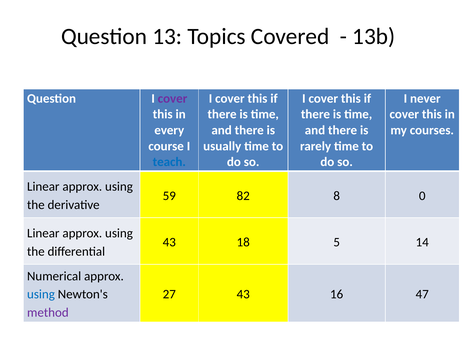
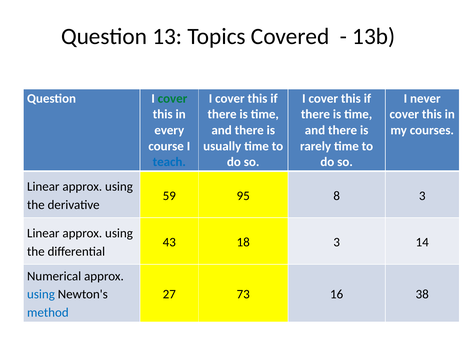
cover at (173, 99) colour: purple -> green
82: 82 -> 95
8 0: 0 -> 3
18 5: 5 -> 3
27 43: 43 -> 73
47: 47 -> 38
method colour: purple -> blue
